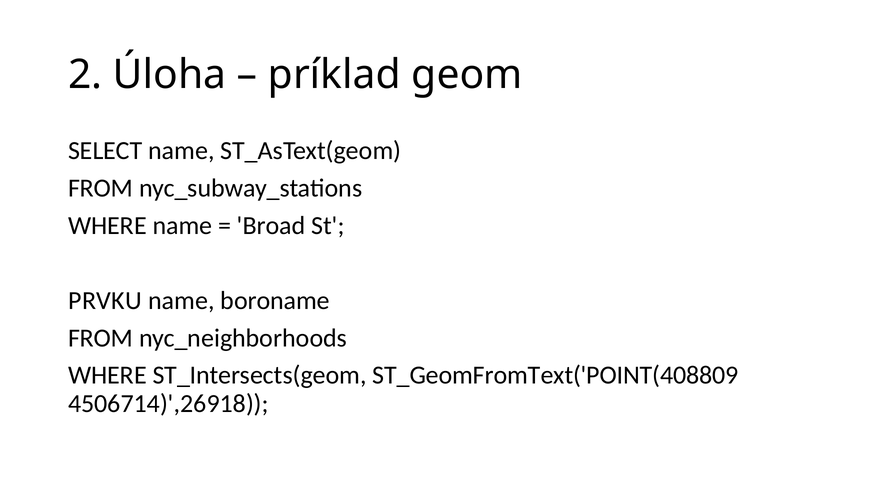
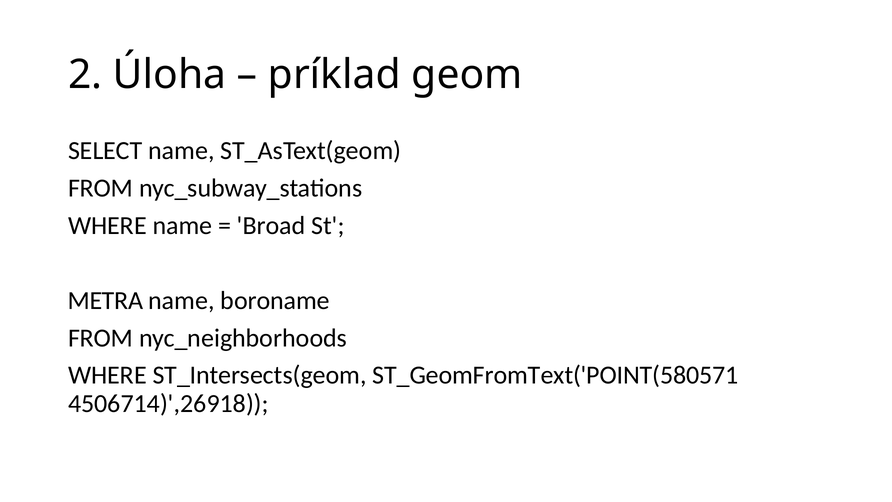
PRVKU: PRVKU -> METRA
ST_GeomFromText('POINT(408809: ST_GeomFromText('POINT(408809 -> ST_GeomFromText('POINT(580571
